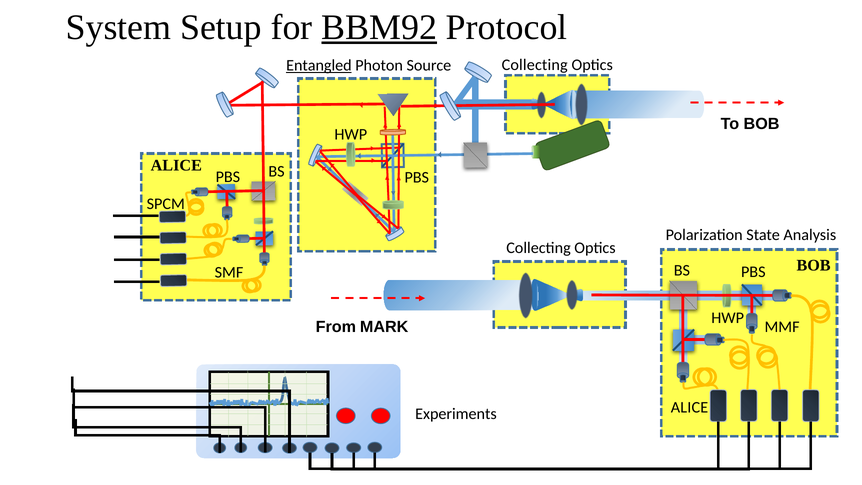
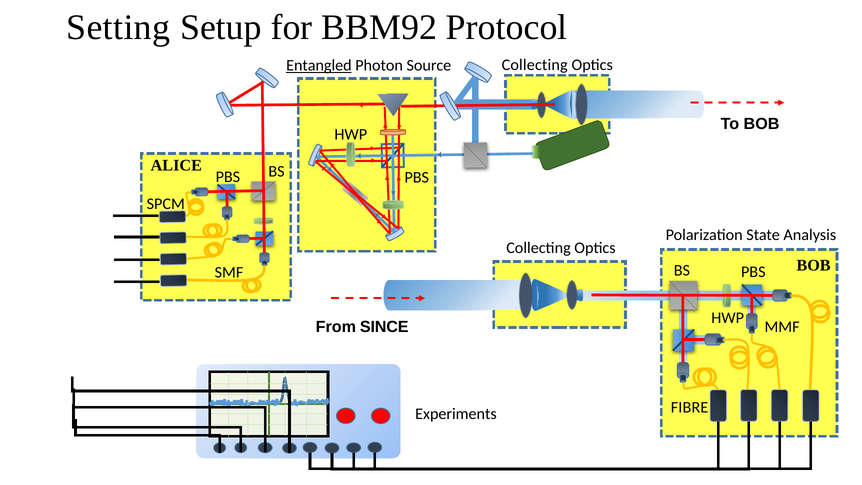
System: System -> Setting
BBM92 underline: present -> none
MARK: MARK -> SINCE
ALICE at (690, 407): ALICE -> FIBRE
